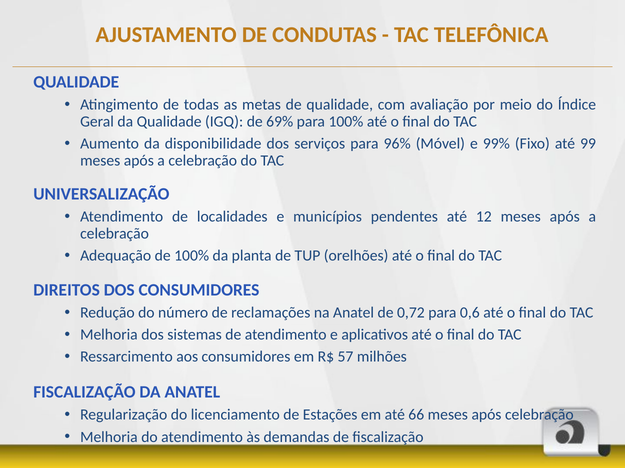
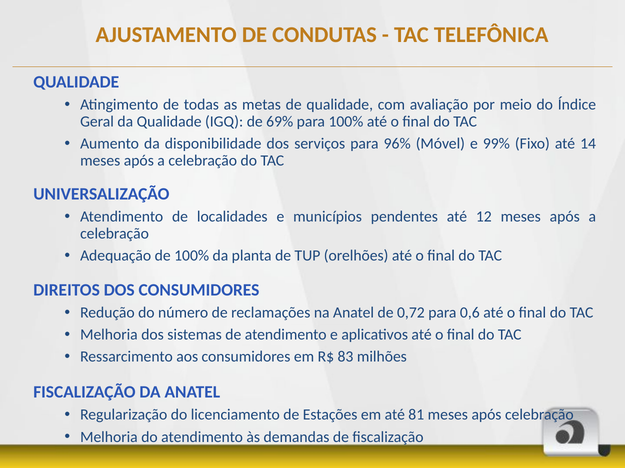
99: 99 -> 14
57: 57 -> 83
66: 66 -> 81
